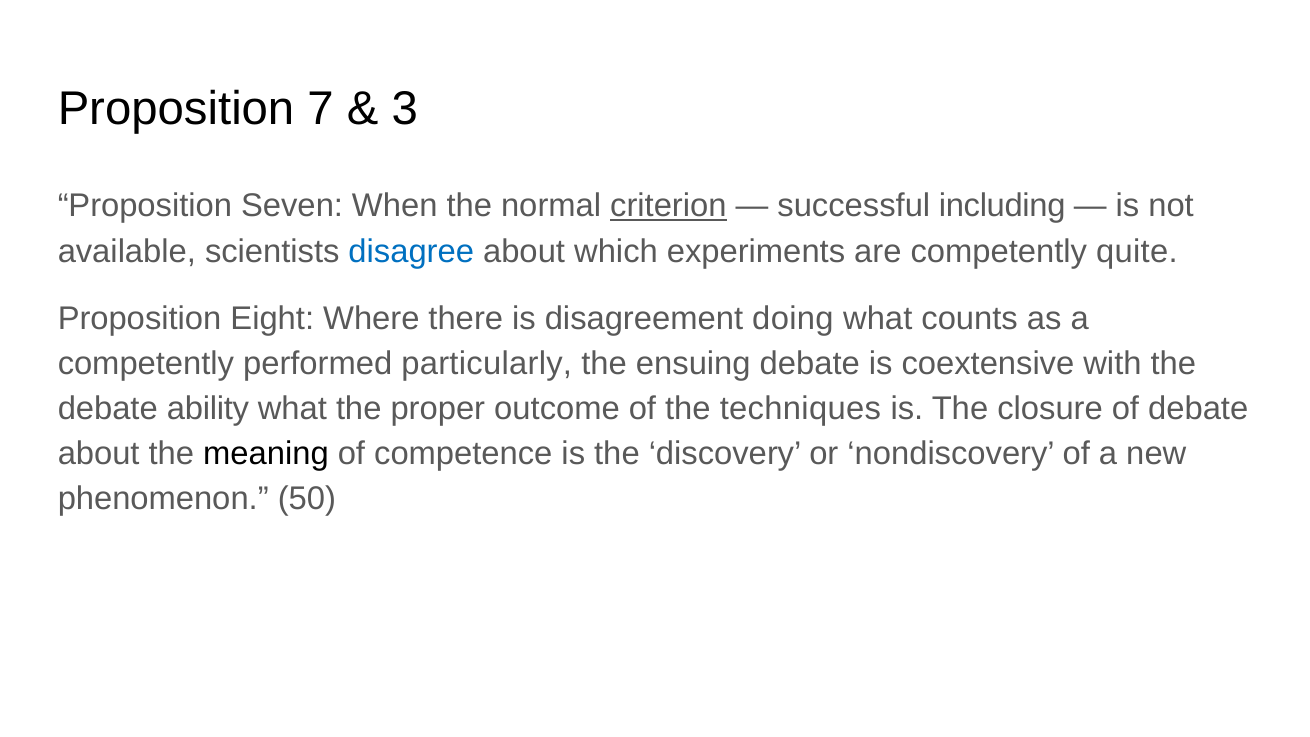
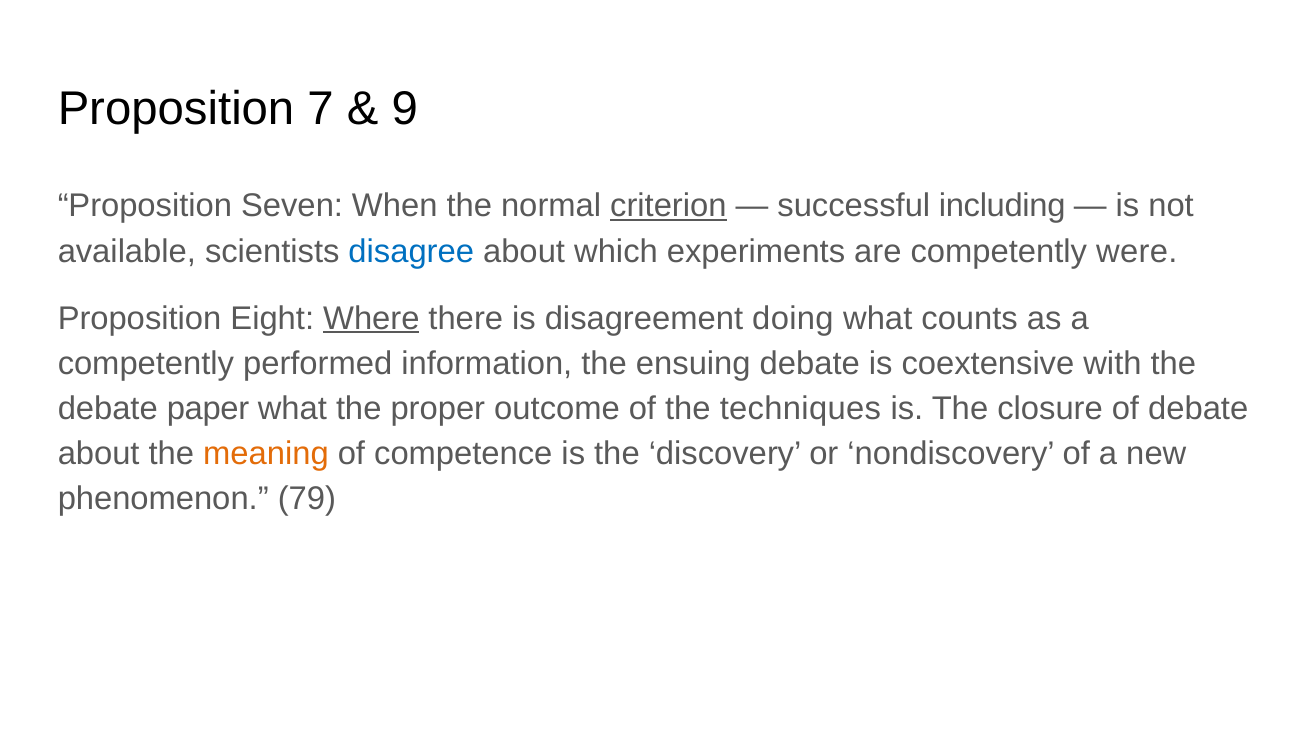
3: 3 -> 9
quite: quite -> were
Where underline: none -> present
particularly: particularly -> information
ability: ability -> paper
meaning colour: black -> orange
50: 50 -> 79
